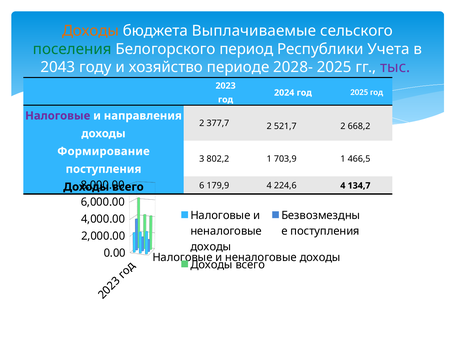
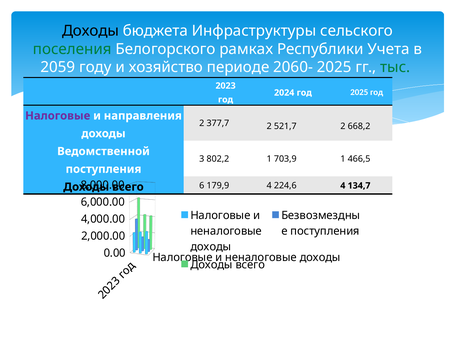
Доходы at (90, 31) colour: orange -> black
Выплачиваемые: Выплачиваемые -> Инфраструктуры
период: период -> рамках
2043: 2043 -> 2059
2028-: 2028- -> 2060-
тыс colour: purple -> green
Формирование: Формирование -> Ведомственной
